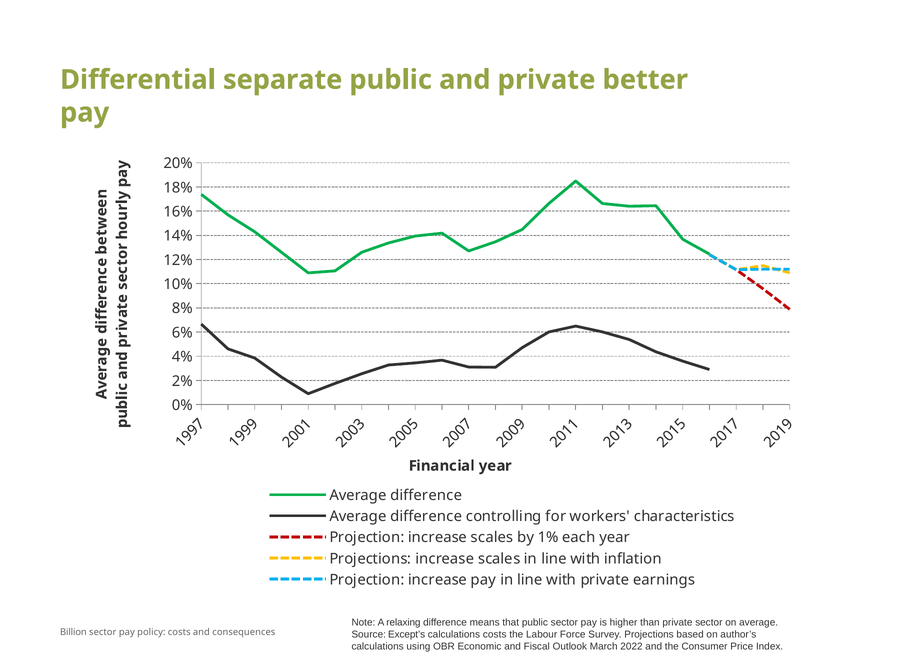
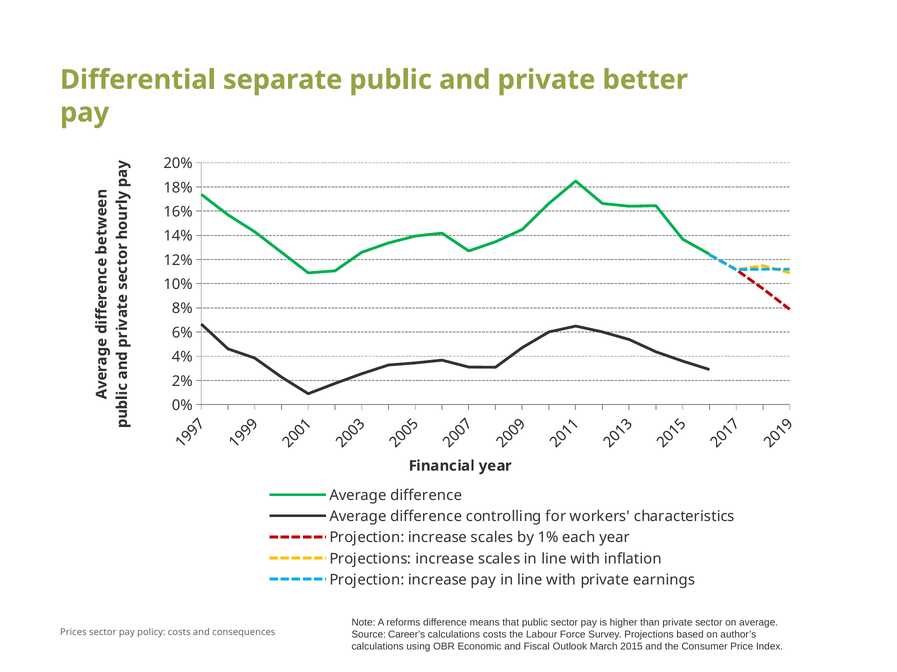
relaxing: relaxing -> reforms
Billion: Billion -> Prices
Except’s: Except’s -> Career’s
2022: 2022 -> 2015
